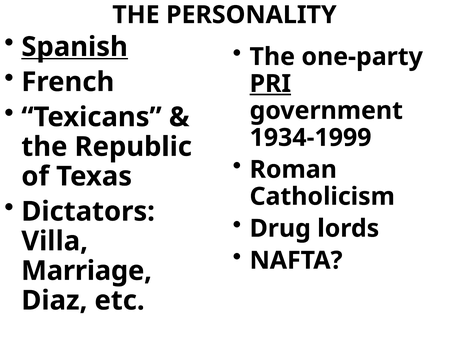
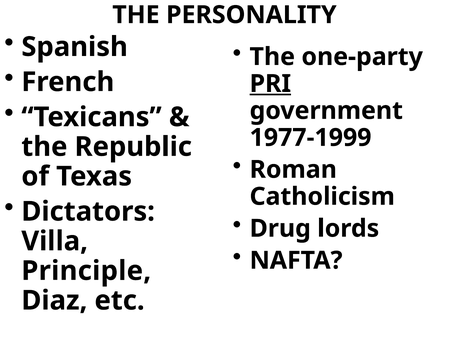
Spanish underline: present -> none
1934-1999: 1934-1999 -> 1977-1999
Marriage: Marriage -> Principle
